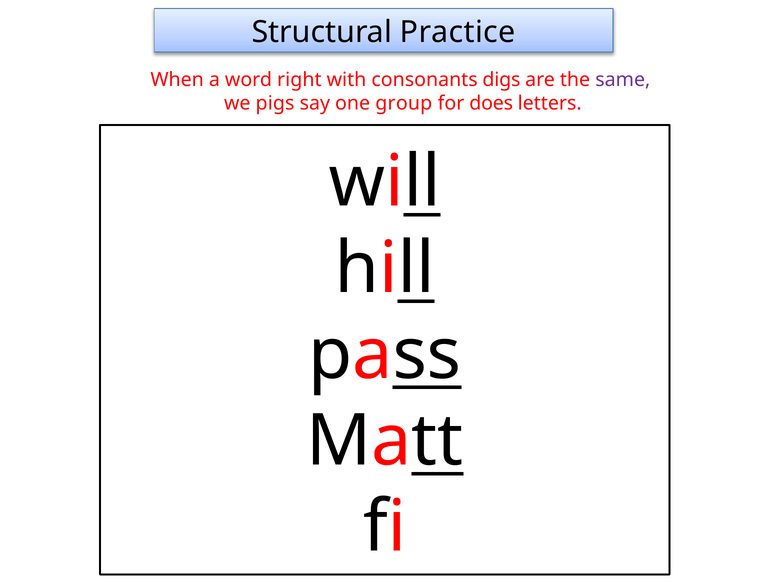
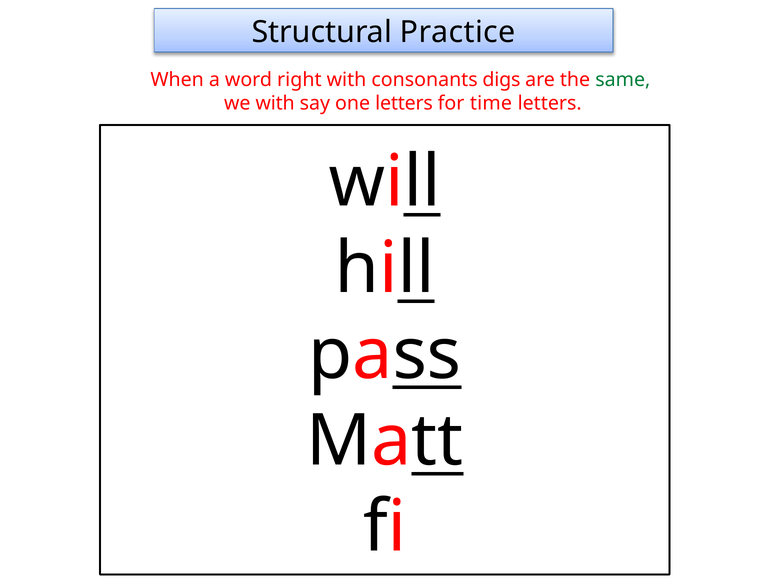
same colour: purple -> green
we pigs: pigs -> with
one group: group -> letters
does: does -> time
